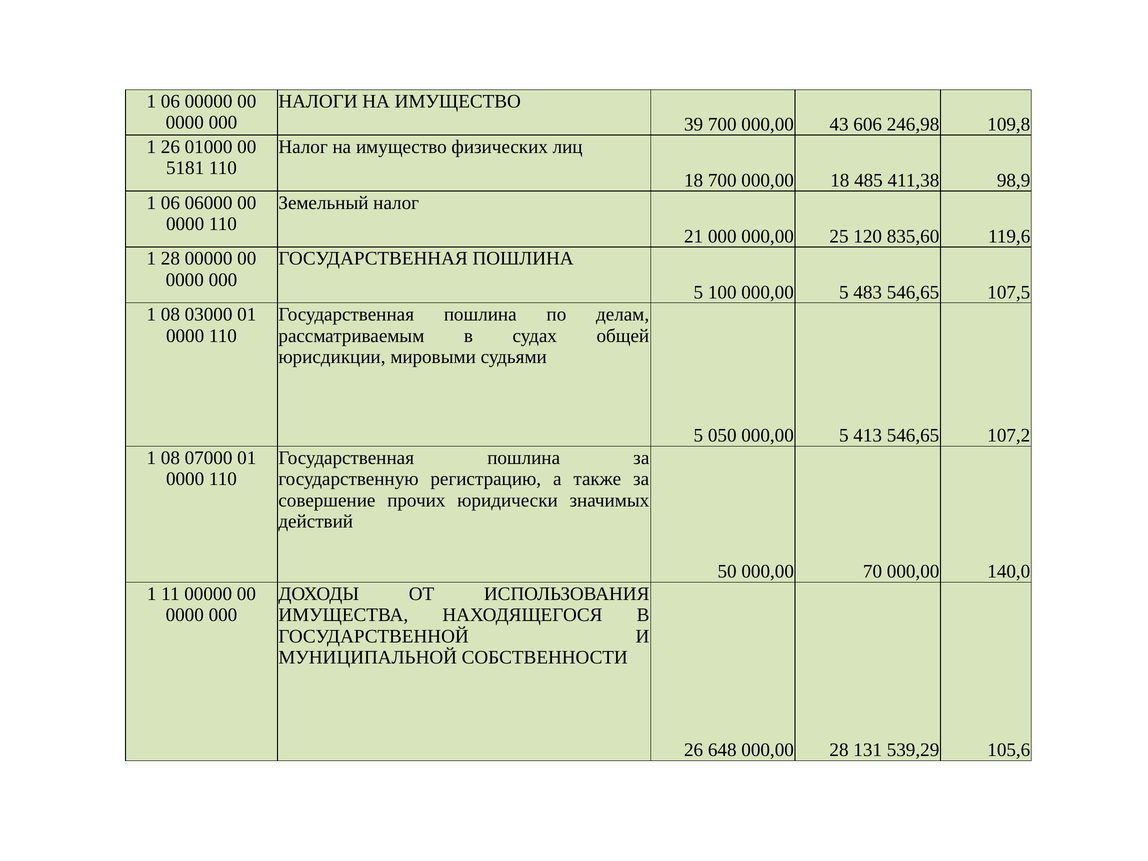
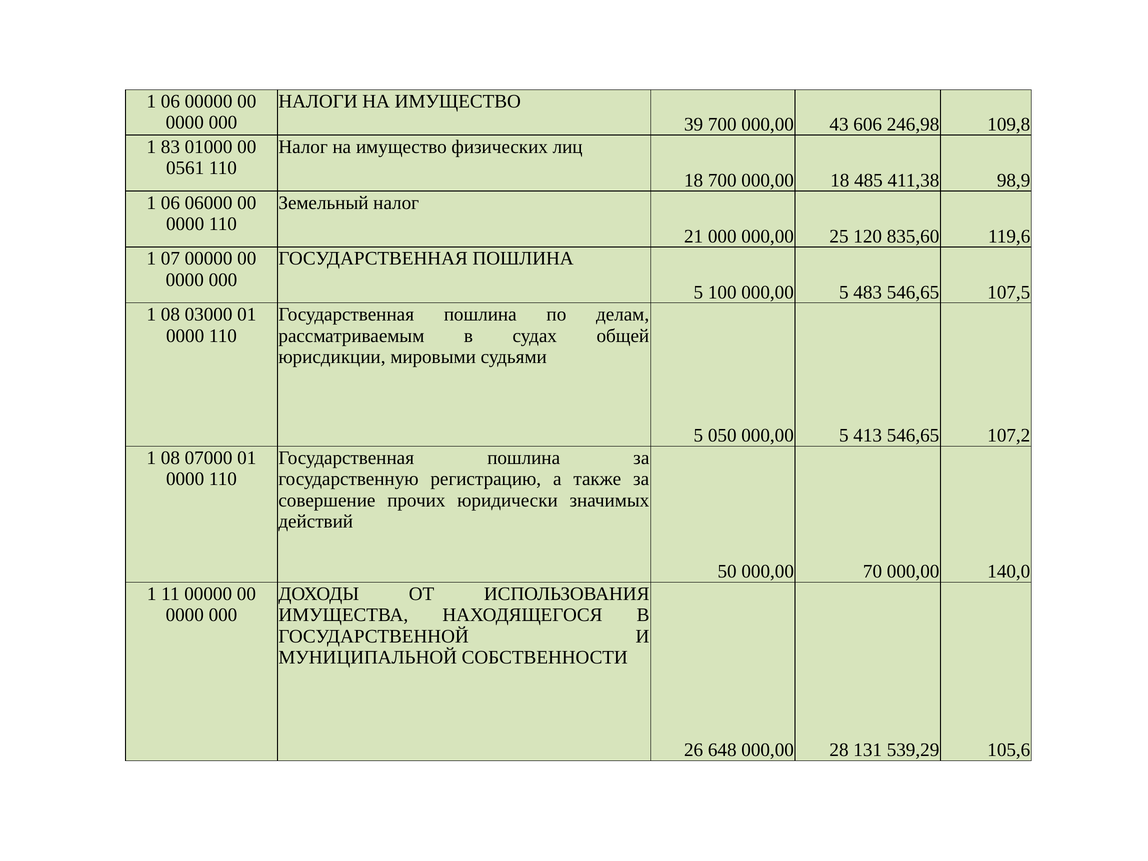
1 26: 26 -> 83
5181: 5181 -> 0561
1 28: 28 -> 07
